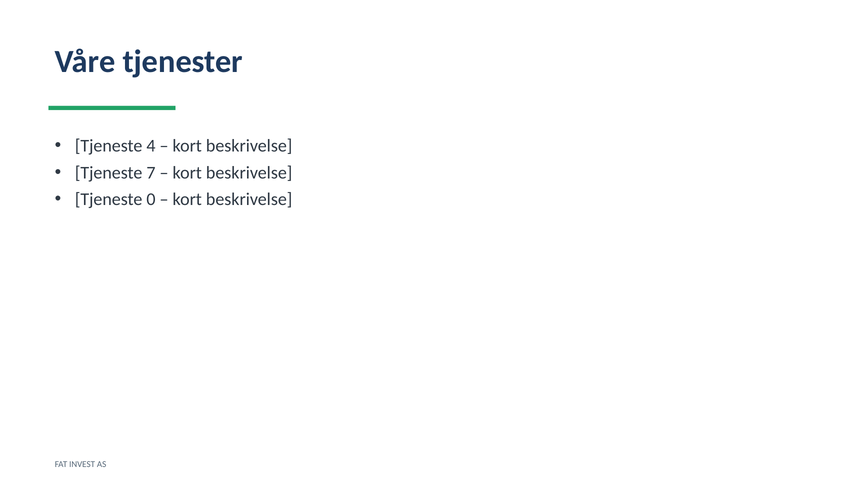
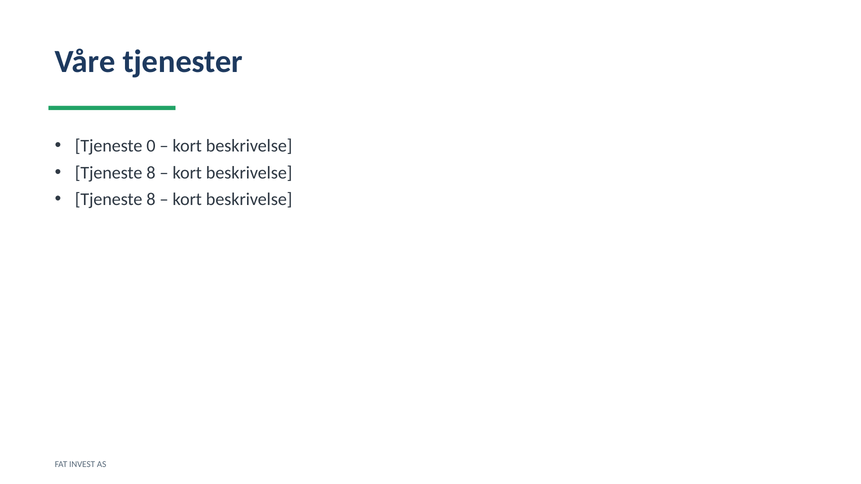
4: 4 -> 0
7 at (151, 173): 7 -> 8
0 at (151, 200): 0 -> 8
